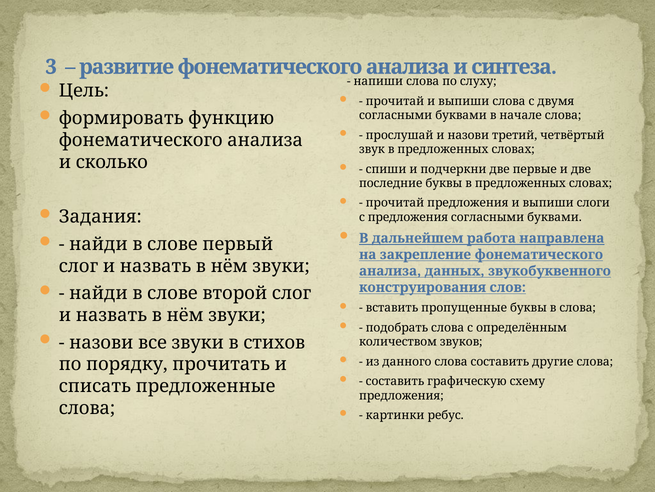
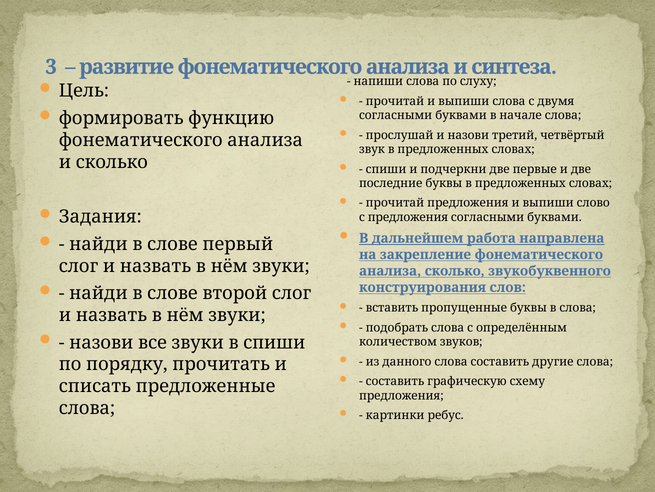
слоги: слоги -> слово
данных at (455, 271): данных -> сколько
в стихов: стихов -> спиши
